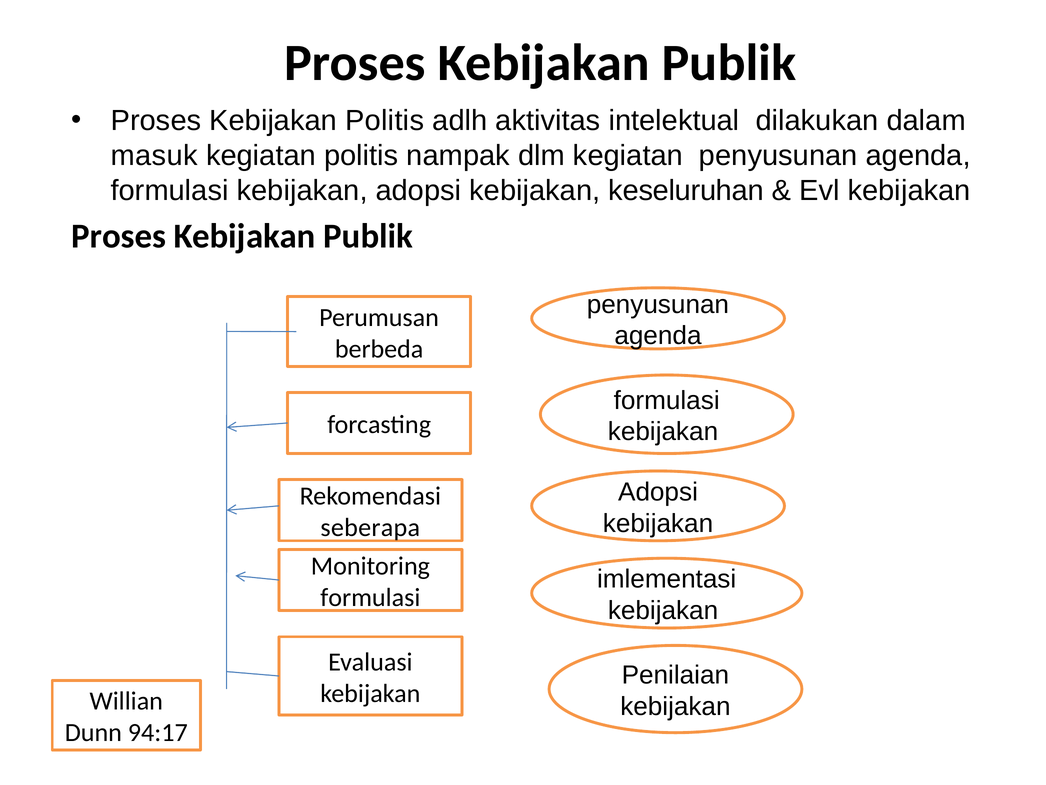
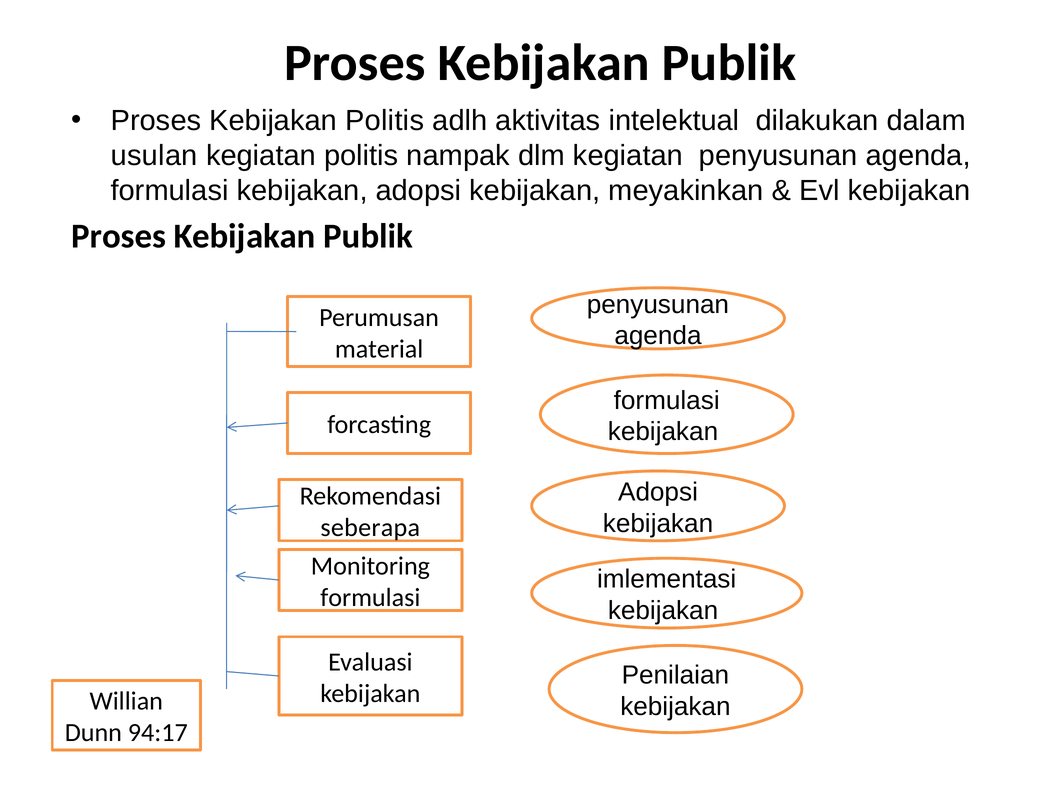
masuk: masuk -> usulan
keseluruhan: keseluruhan -> meyakinkan
berbeda: berbeda -> material
